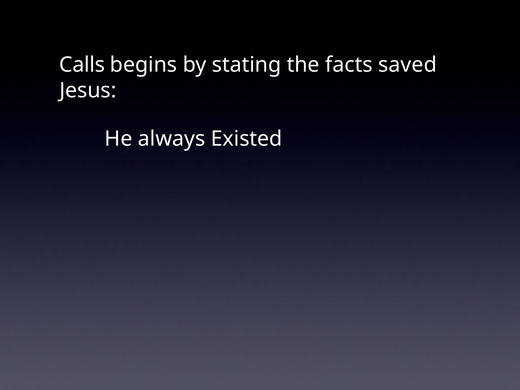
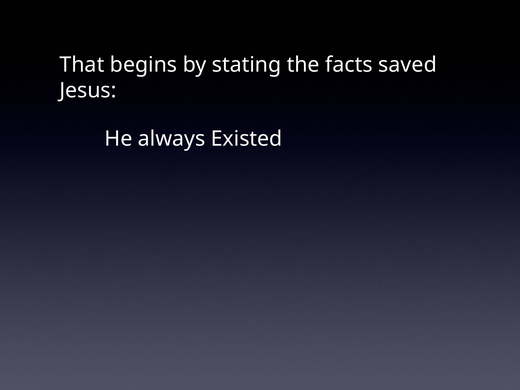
Calls: Calls -> That
